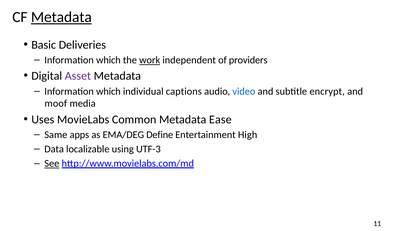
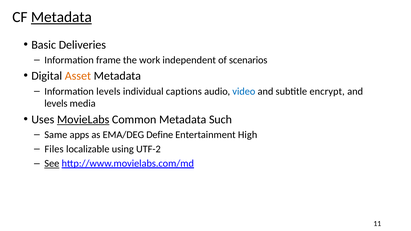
which at (108, 60): which -> frame
work underline: present -> none
providers: providers -> scenarios
Asset colour: purple -> orange
which at (108, 91): which -> levels
moof at (56, 104): moof -> levels
MovieLabs underline: none -> present
Ease: Ease -> Such
Data: Data -> Files
UTF-3: UTF-3 -> UTF-2
